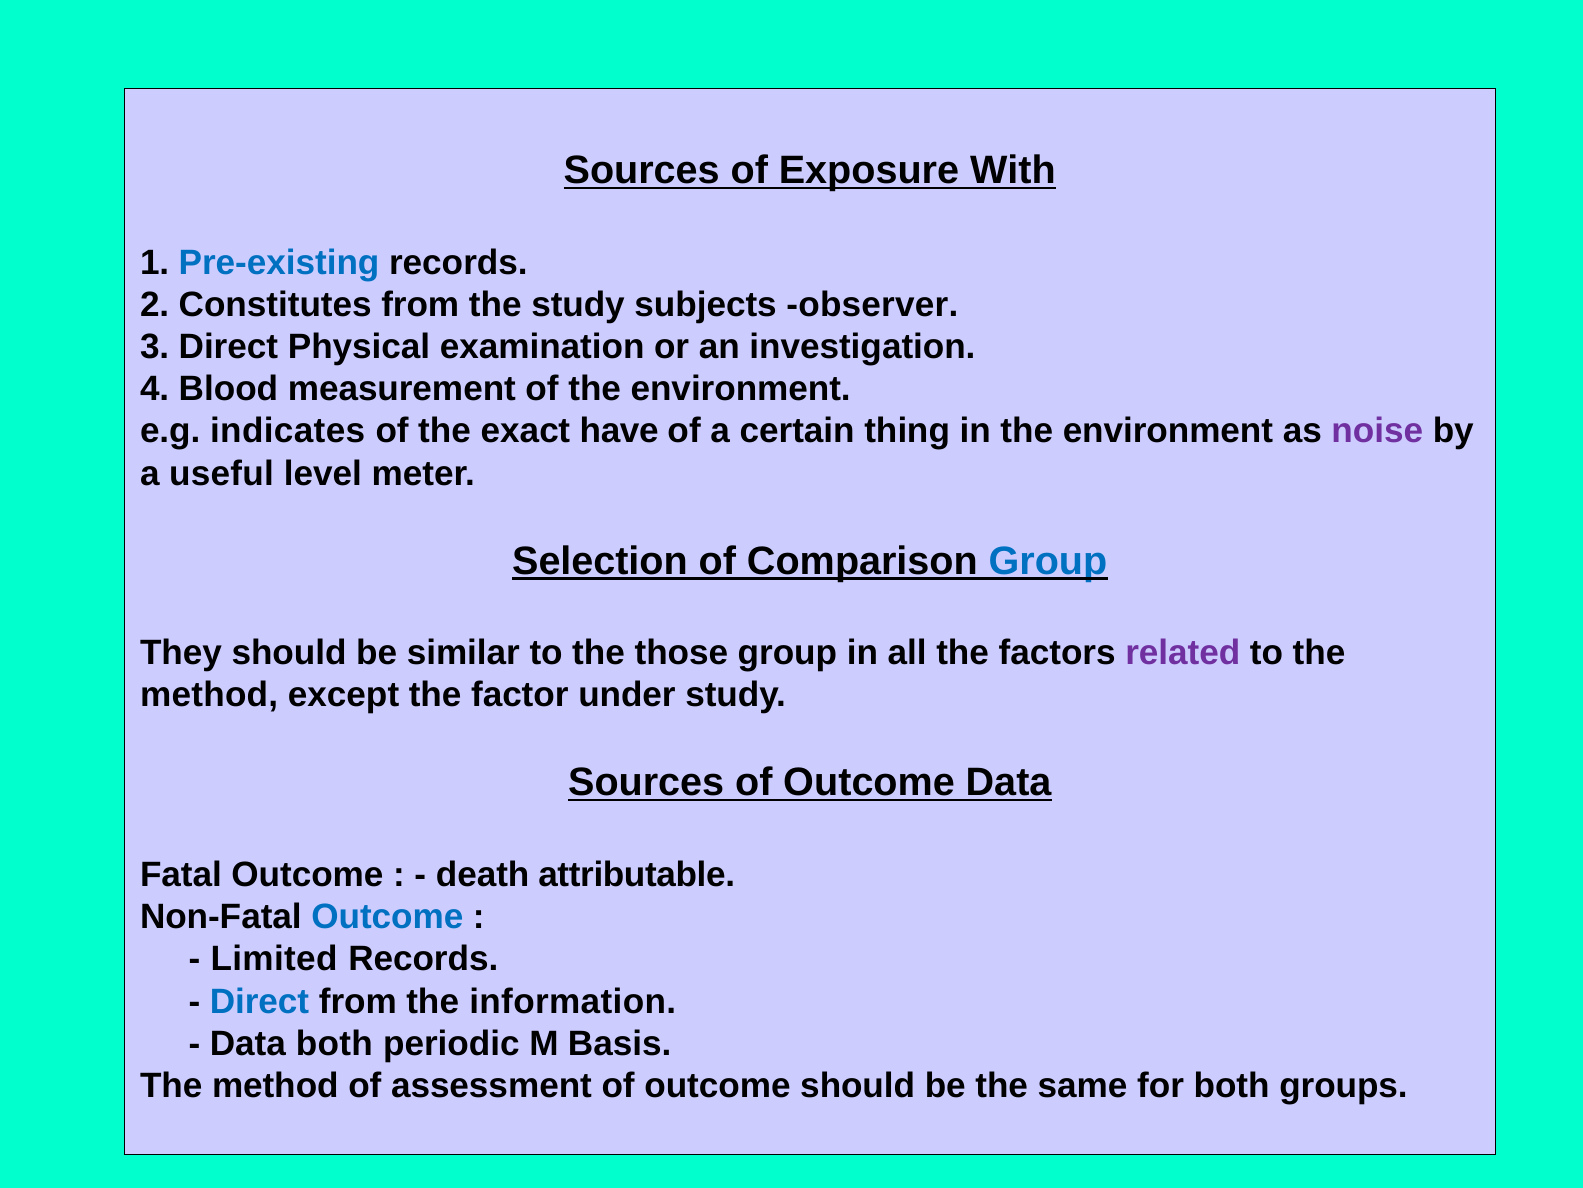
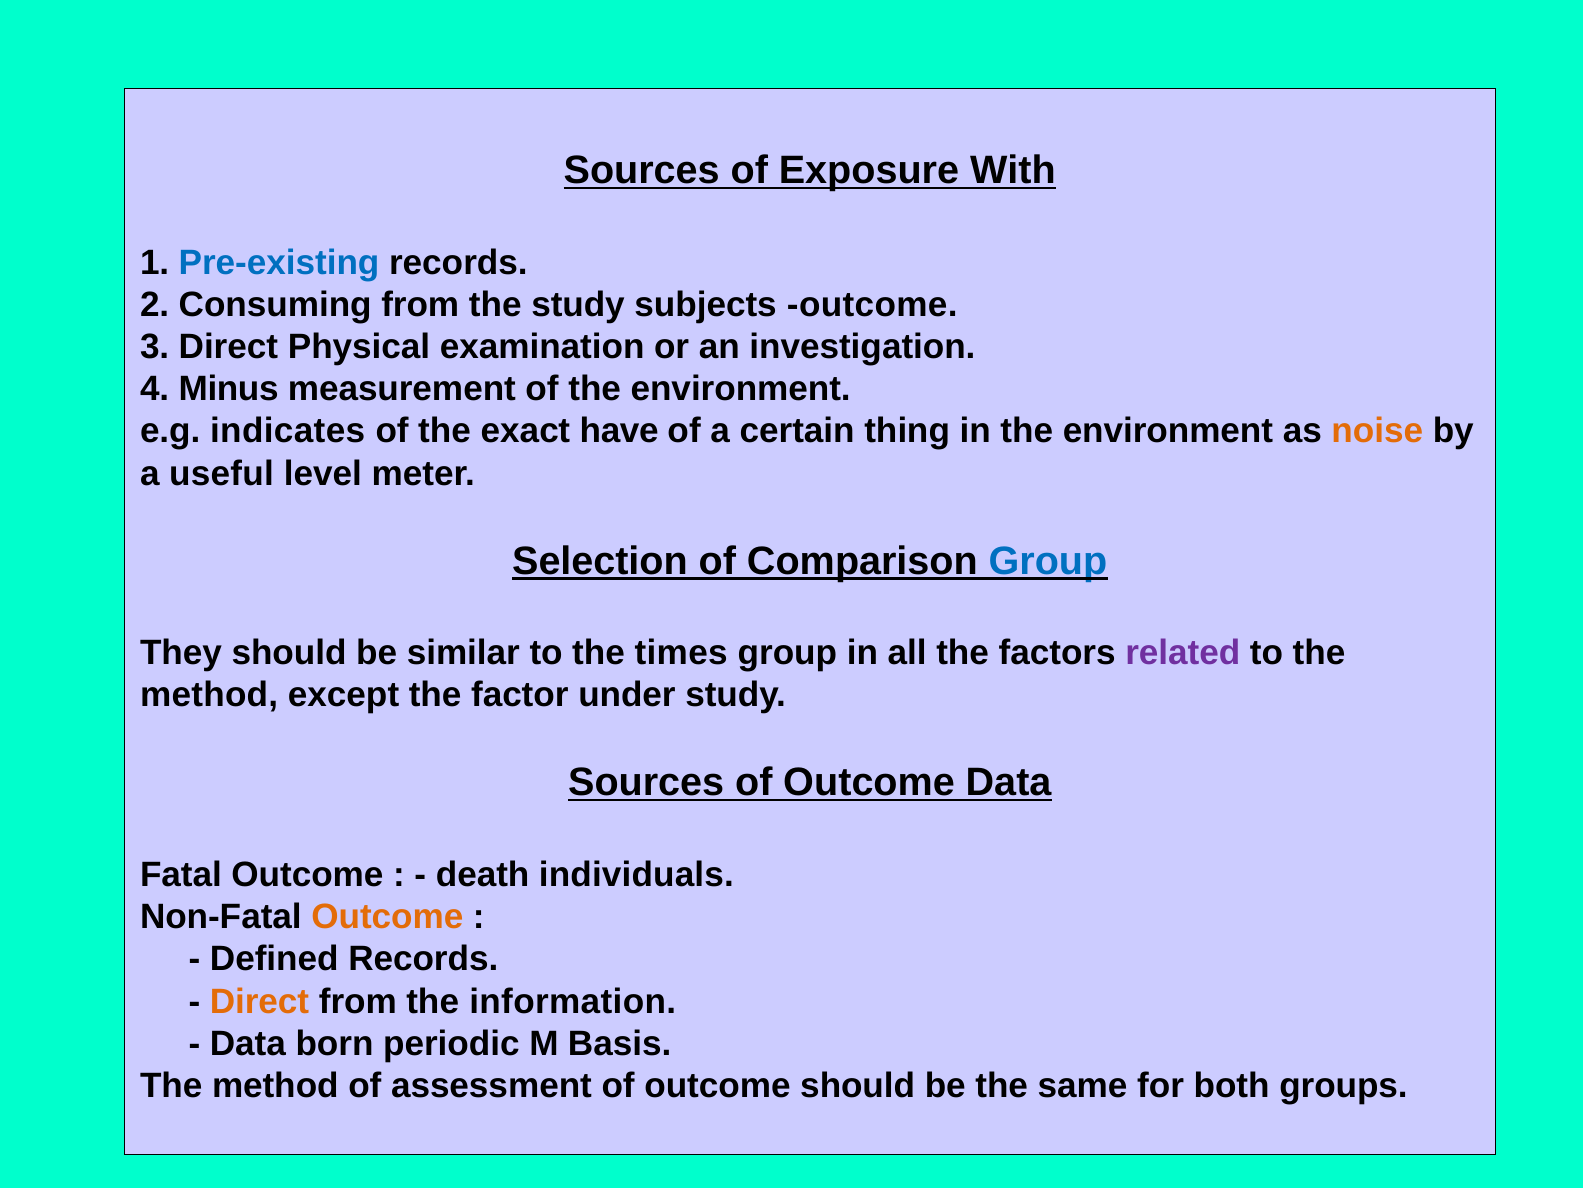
Constitutes: Constitutes -> Consuming
subjects observer: observer -> outcome
Blood: Blood -> Minus
noise colour: purple -> orange
those: those -> times
attributable: attributable -> individuals
Outcome at (387, 916) colour: blue -> orange
Limited: Limited -> Defined
Direct at (260, 1001) colour: blue -> orange
Data both: both -> born
